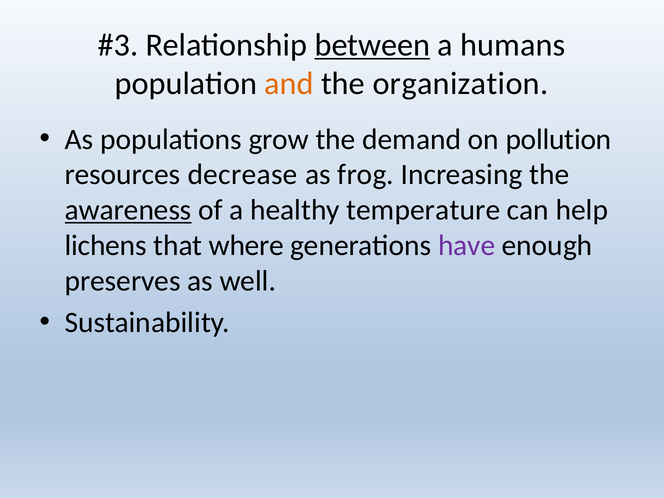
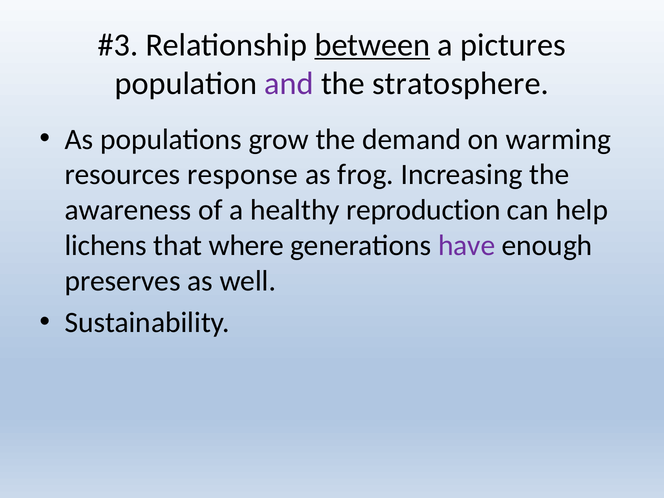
humans: humans -> pictures
and colour: orange -> purple
organization: organization -> stratosphere
pollution: pollution -> warming
decrease: decrease -> response
awareness underline: present -> none
temperature: temperature -> reproduction
